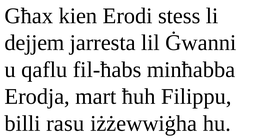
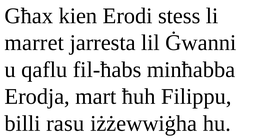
dejjem: dejjem -> marret
